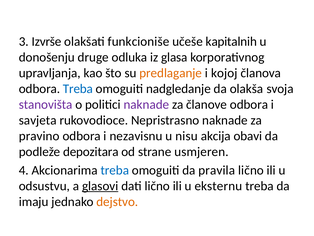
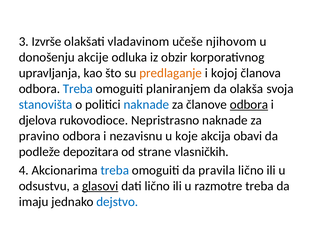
funkcioniše: funkcioniše -> vladavinom
kapitalnih: kapitalnih -> njihovom
druge: druge -> akcije
glasa: glasa -> obzir
nadgledanje: nadgledanje -> planiranjem
stanovišta colour: purple -> blue
naknade at (146, 104) colour: purple -> blue
odbora at (249, 104) underline: none -> present
savjeta: savjeta -> djelova
nisu: nisu -> koje
usmjeren: usmjeren -> vlasničkih
eksternu: eksternu -> razmotre
dejstvo colour: orange -> blue
